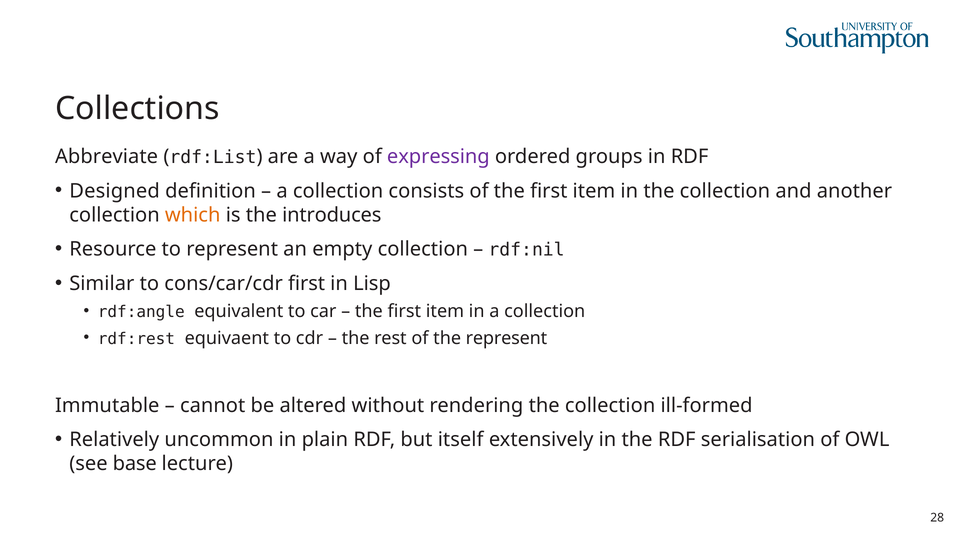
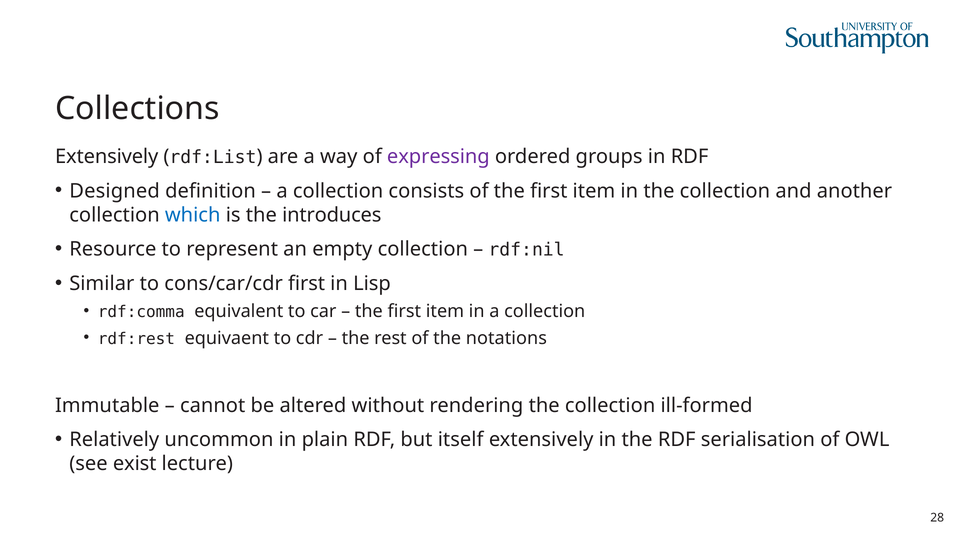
Abbreviate at (107, 157): Abbreviate -> Extensively
which colour: orange -> blue
rdf:angle: rdf:angle -> rdf:comma
the represent: represent -> notations
base: base -> exist
